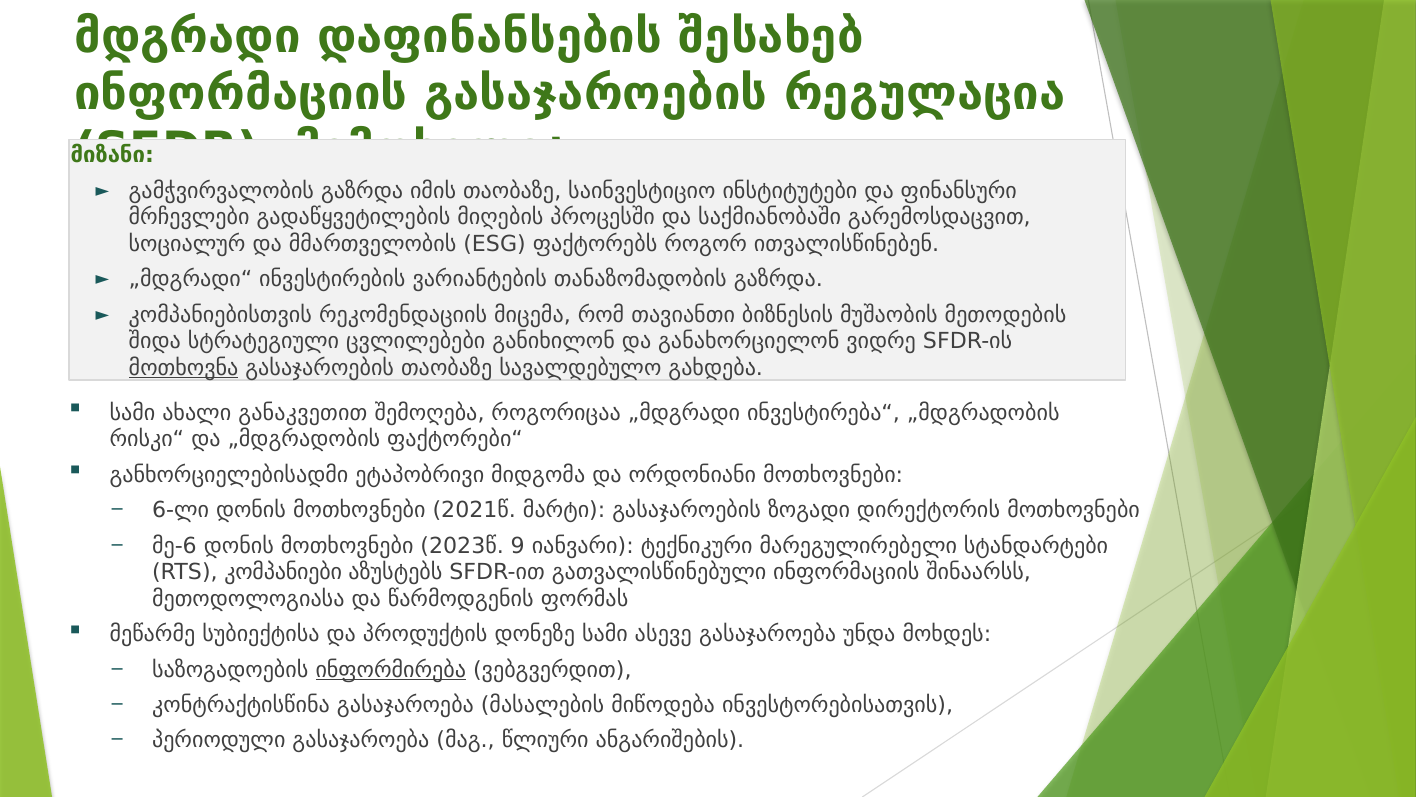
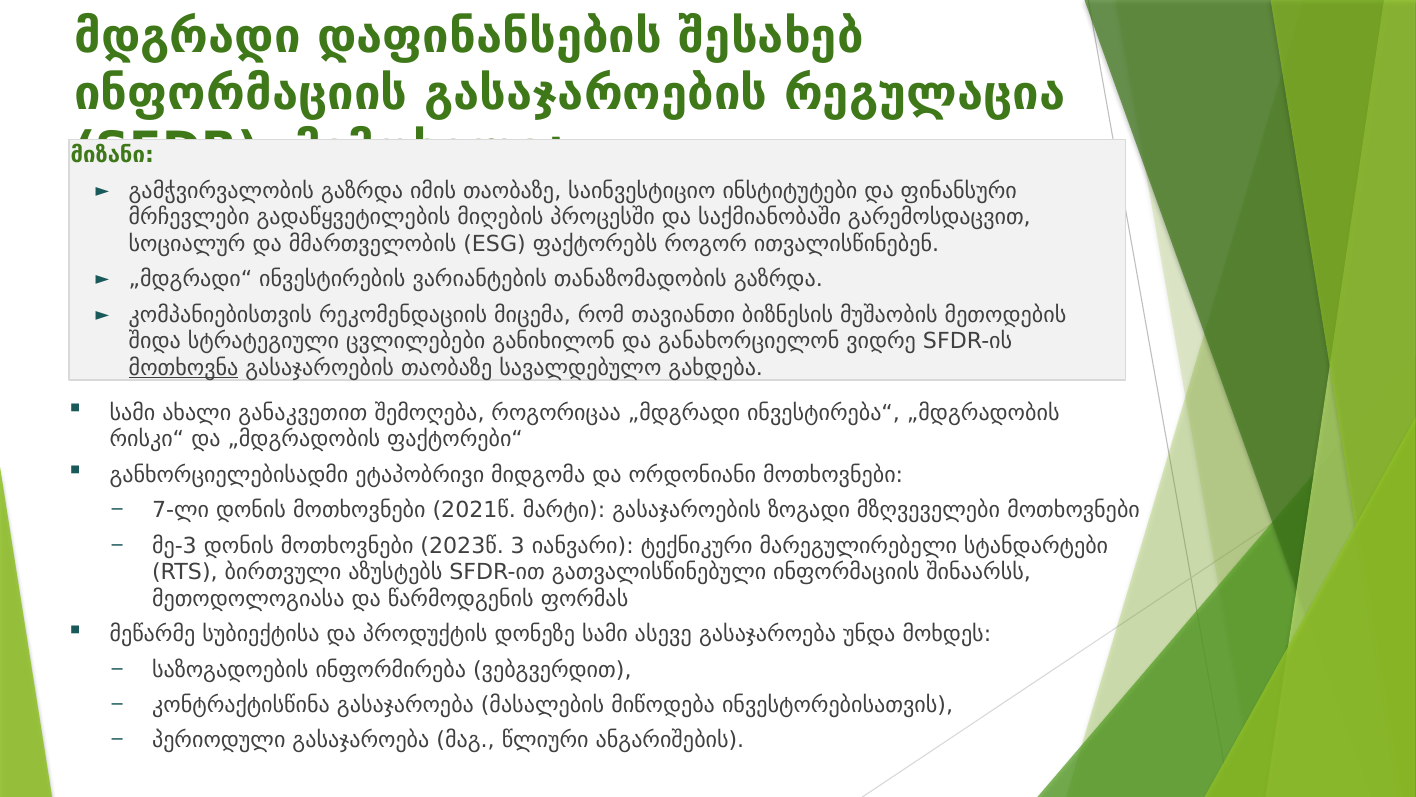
6-ლი: 6-ლი -> 7-ლი
დირექტორის: დირექტორის -> მზღვეველები
მე-6: მე-6 -> მე-3
9: 9 -> 3
კომპანიები: კომპანიები -> ბირთვული
ინფორმირება underline: present -> none
